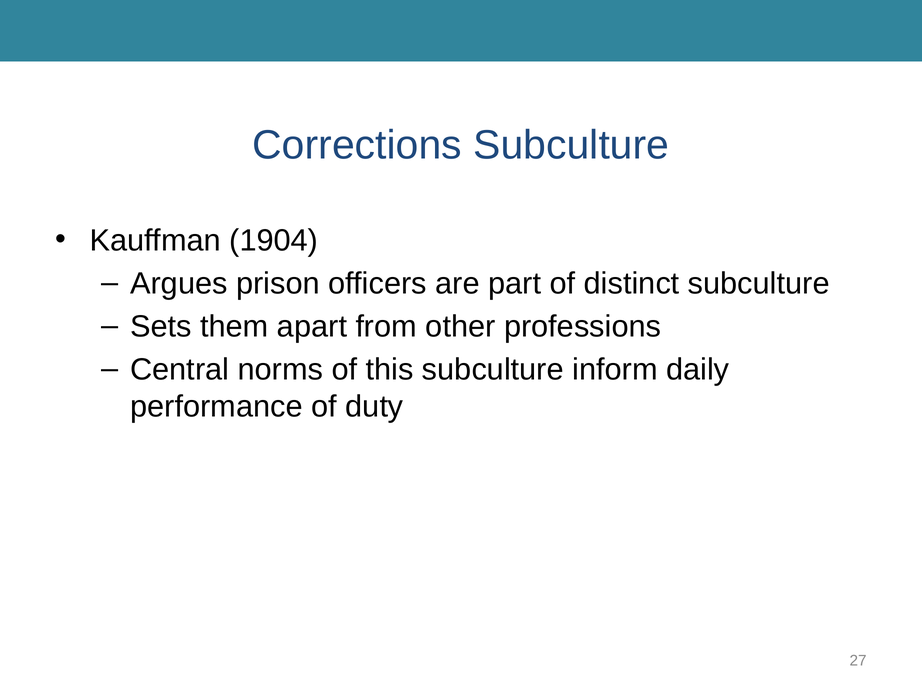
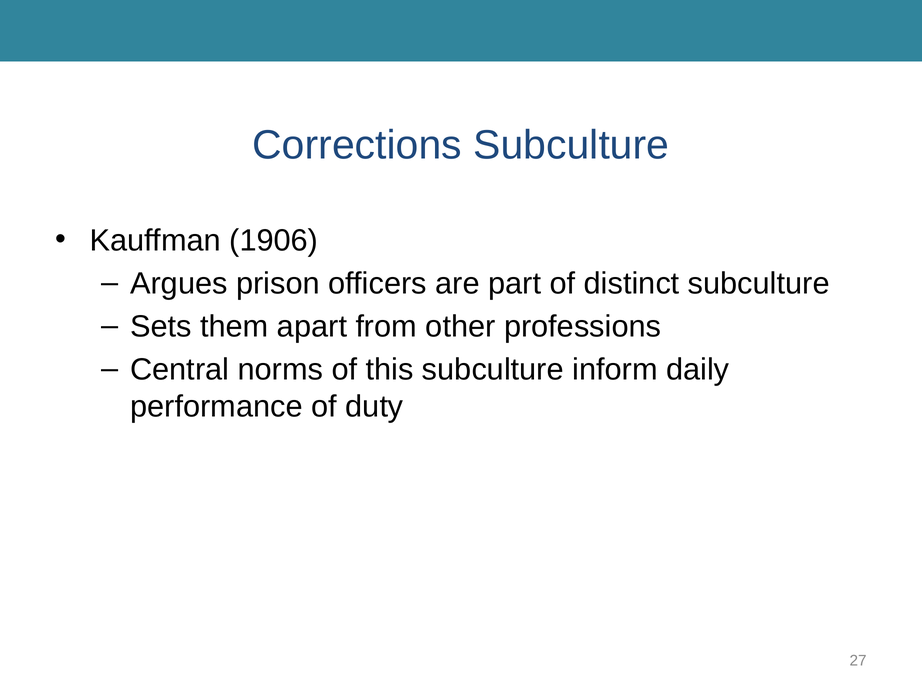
1904: 1904 -> 1906
